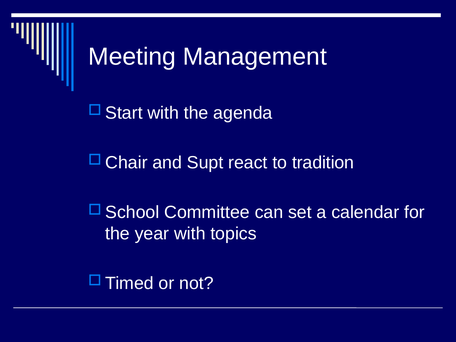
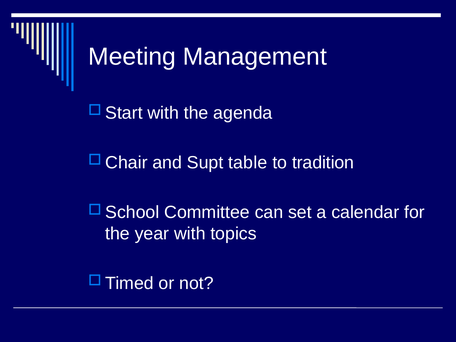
react: react -> table
